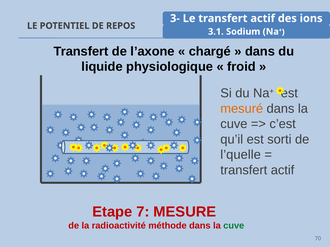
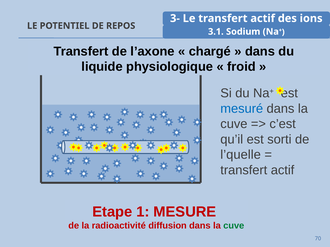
mesuré colour: orange -> blue
7: 7 -> 1
méthode: méthode -> diffusion
